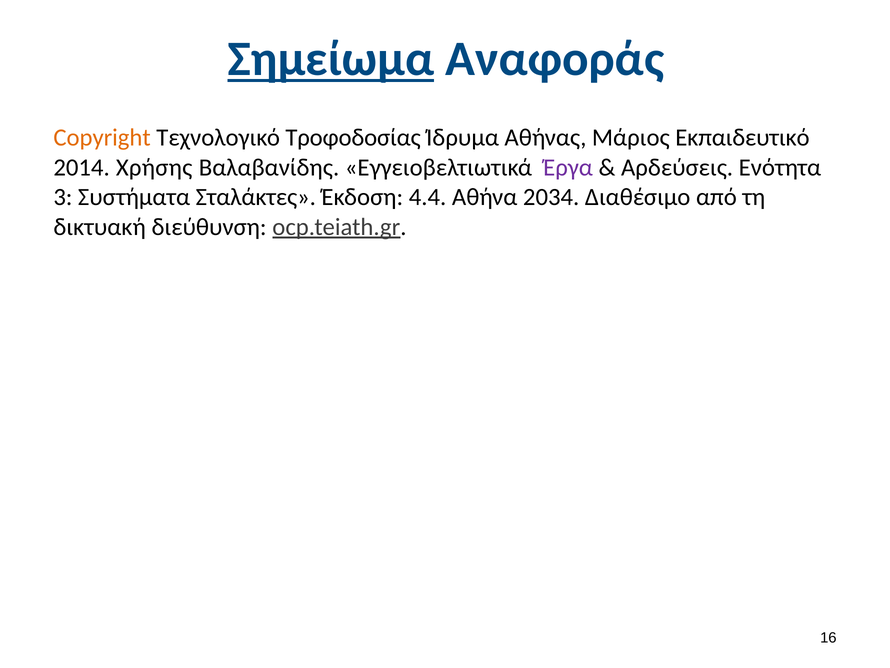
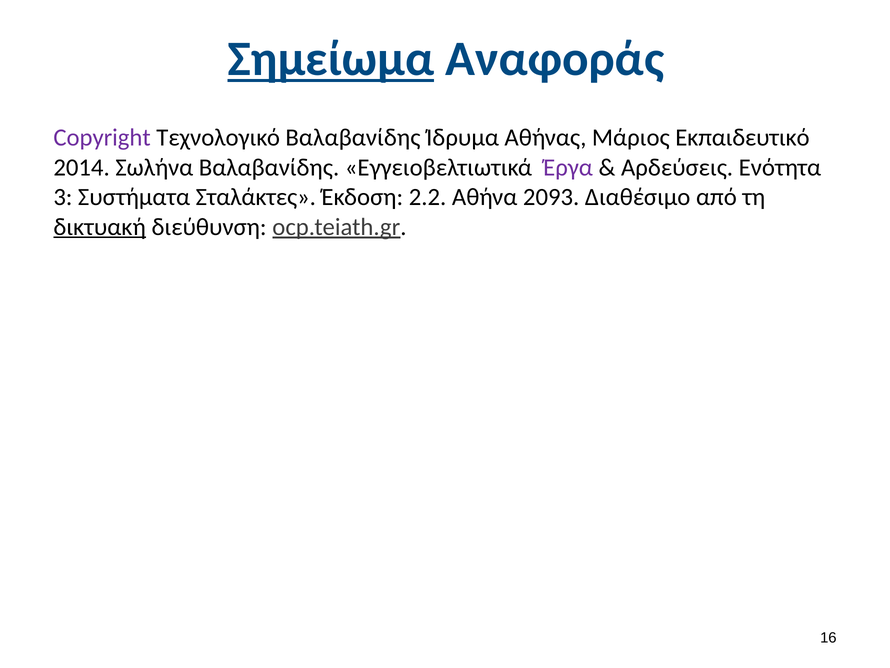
Copyright colour: orange -> purple
Τεχνολογικό Τροφοδοσίας: Τροφοδοσίας -> Βαλαβανίδης
Χρήσης: Χρήσης -> Σωλήνα
4.4: 4.4 -> 2.2
2034: 2034 -> 2093
δικτυακή underline: none -> present
